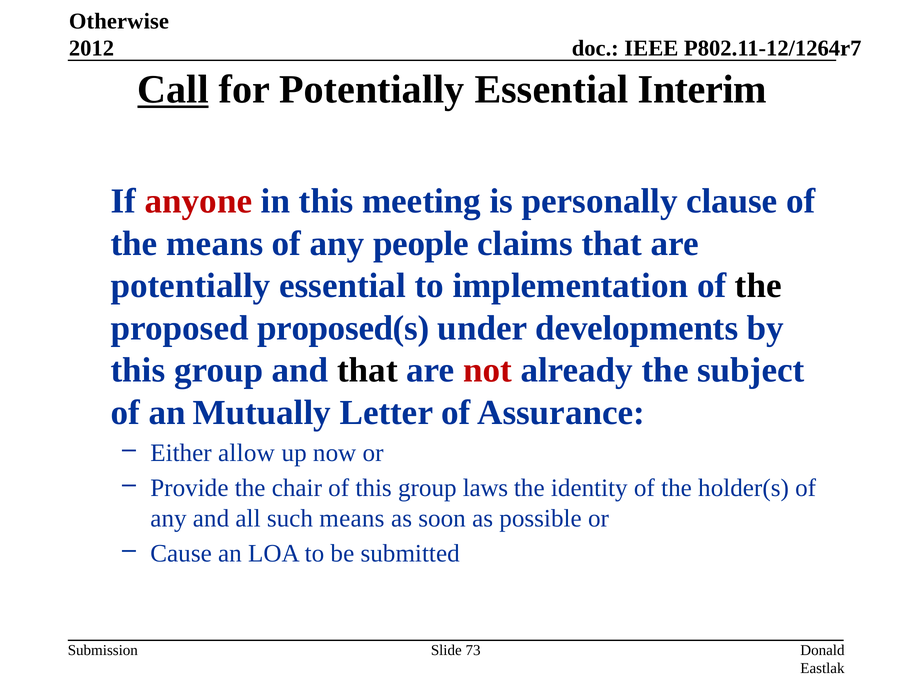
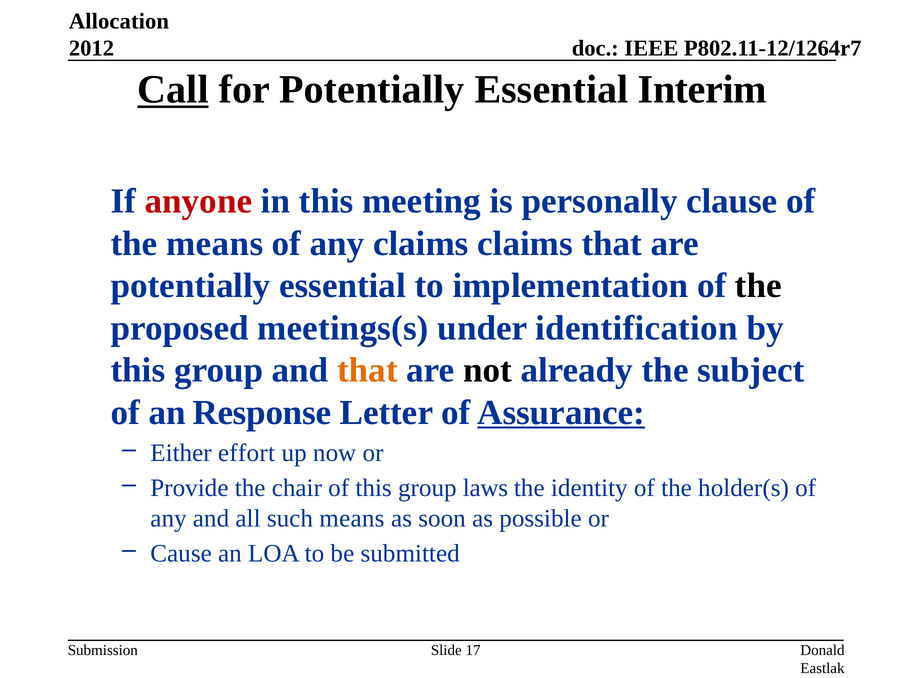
Otherwise: Otherwise -> Allocation
any people: people -> claims
proposed(s: proposed(s -> meetings(s
developments: developments -> identification
that at (367, 370) colour: black -> orange
not colour: red -> black
Mutually: Mutually -> Response
Assurance underline: none -> present
allow: allow -> effort
73: 73 -> 17
